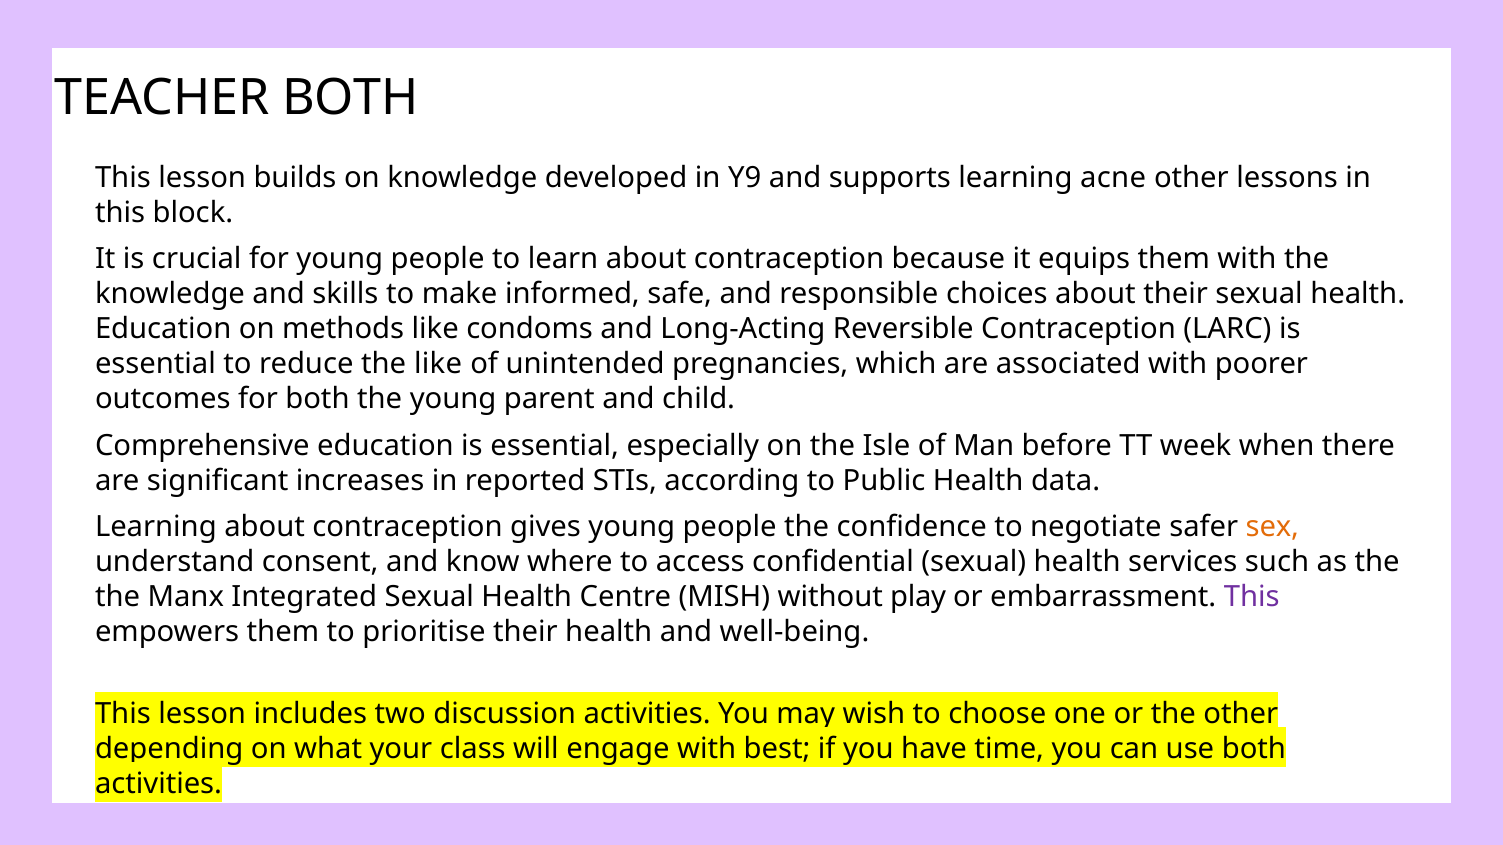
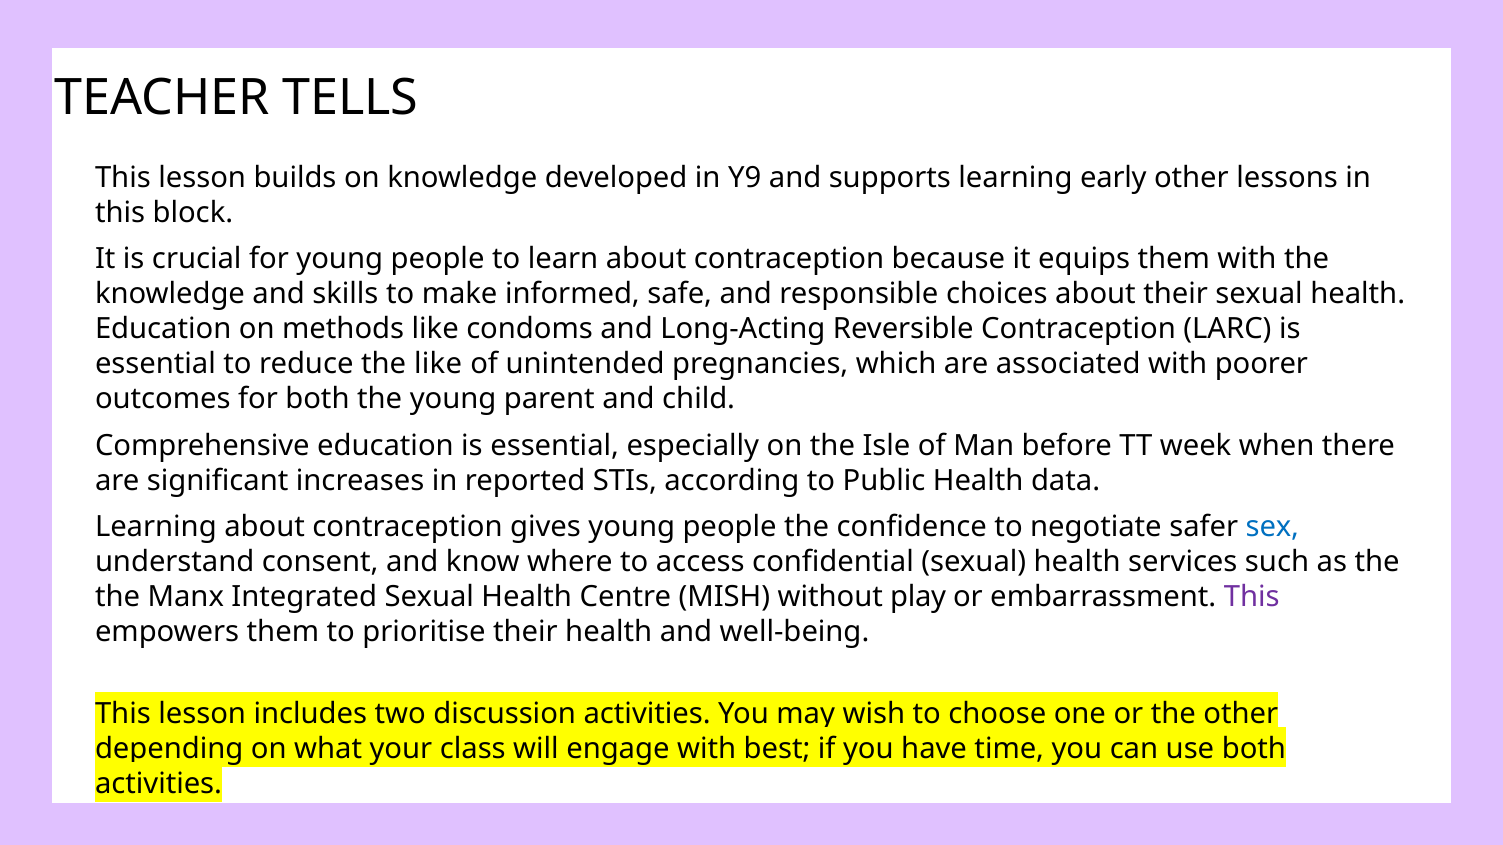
TEACHER BOTH: BOTH -> TELLS
acne: acne -> early
sex colour: orange -> blue
